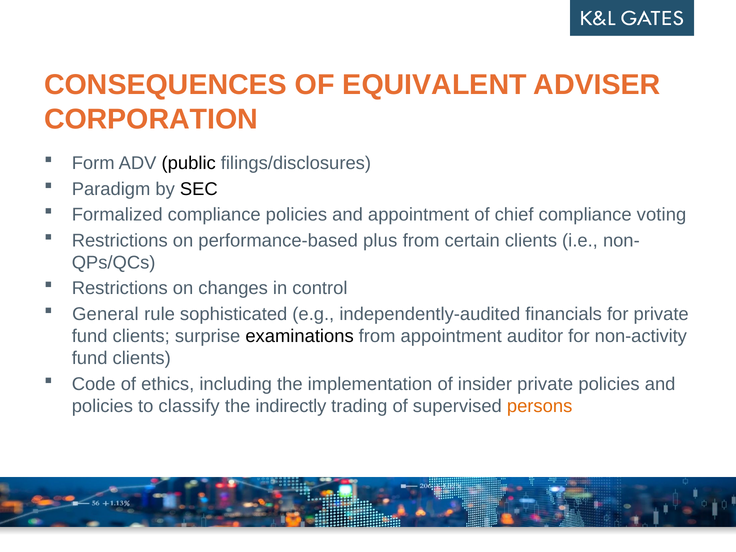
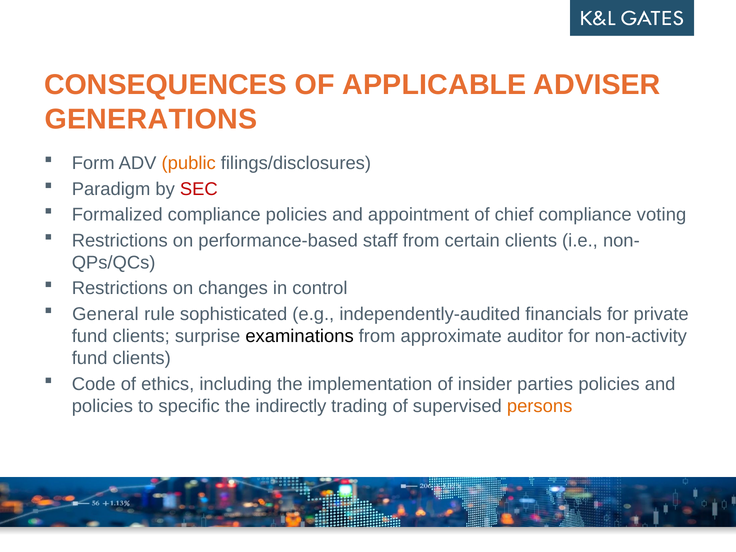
EQUIVALENT: EQUIVALENT -> APPLICABLE
CORPORATION: CORPORATION -> GENERATIONS
public colour: black -> orange
SEC colour: black -> red
plus: plus -> staff
from appointment: appointment -> approximate
insider private: private -> parties
classify: classify -> specific
